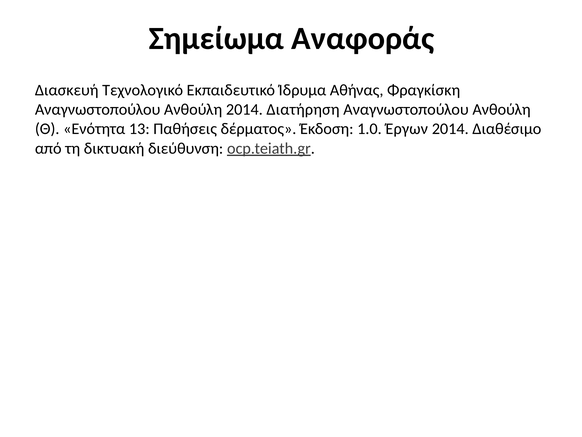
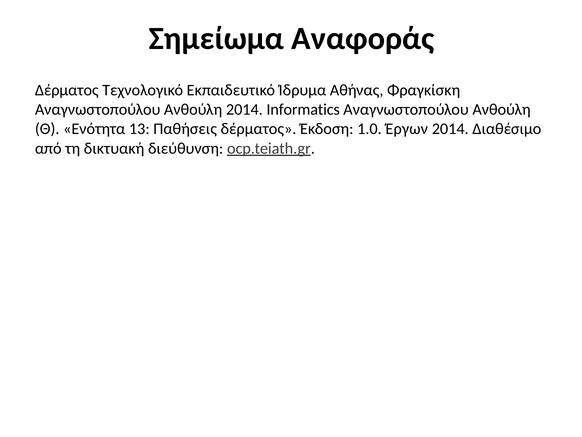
Διασκευή at (67, 90): Διασκευή -> Δέρματος
Διατήρηση: Διατήρηση -> Informatics
